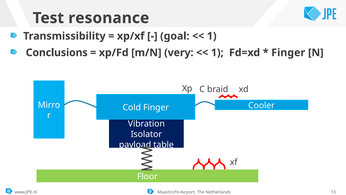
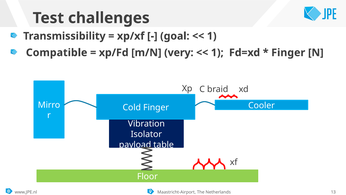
resonance: resonance -> challenges
Conclusions: Conclusions -> Compatible
